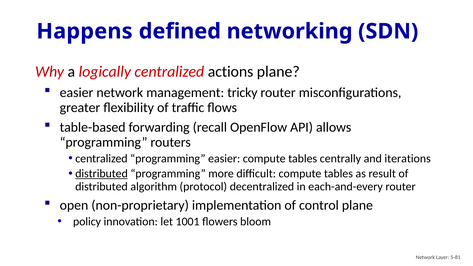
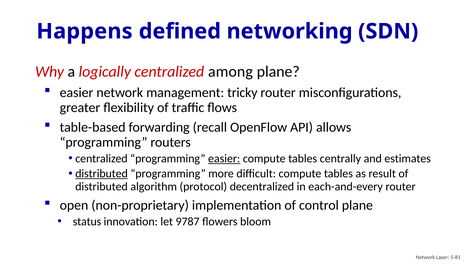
actions: actions -> among
easier at (224, 158) underline: none -> present
iterations: iterations -> estimates
policy: policy -> status
1001: 1001 -> 9787
